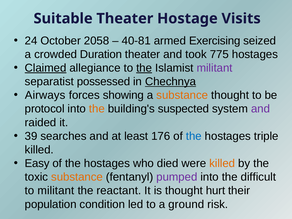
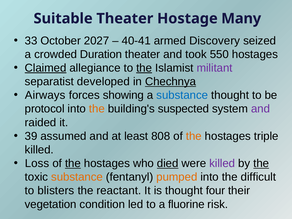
Visits: Visits -> Many
24: 24 -> 33
2058: 2058 -> 2027
40-81: 40-81 -> 40-41
Exercising: Exercising -> Discovery
775: 775 -> 550
possessed: possessed -> developed
substance at (182, 95) colour: orange -> blue
searches: searches -> assumed
176: 176 -> 808
the at (194, 136) colour: blue -> orange
Easy: Easy -> Loss
the at (73, 163) underline: none -> present
died underline: none -> present
killed at (222, 163) colour: orange -> purple
the at (261, 163) underline: none -> present
pumped colour: purple -> orange
to militant: militant -> blisters
hurt: hurt -> four
population: population -> vegetation
ground: ground -> fluorine
